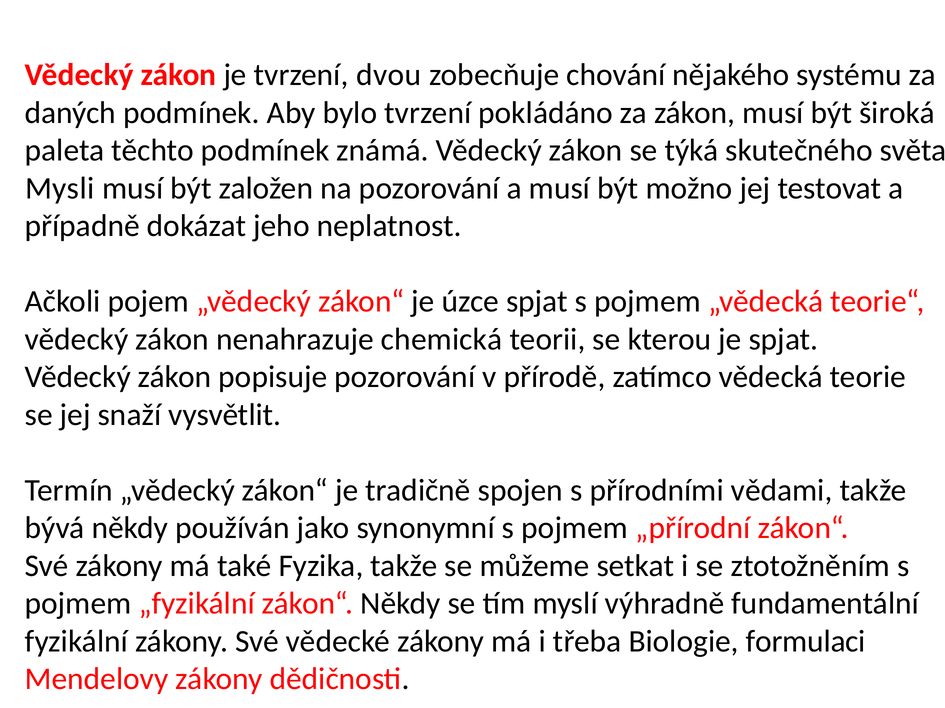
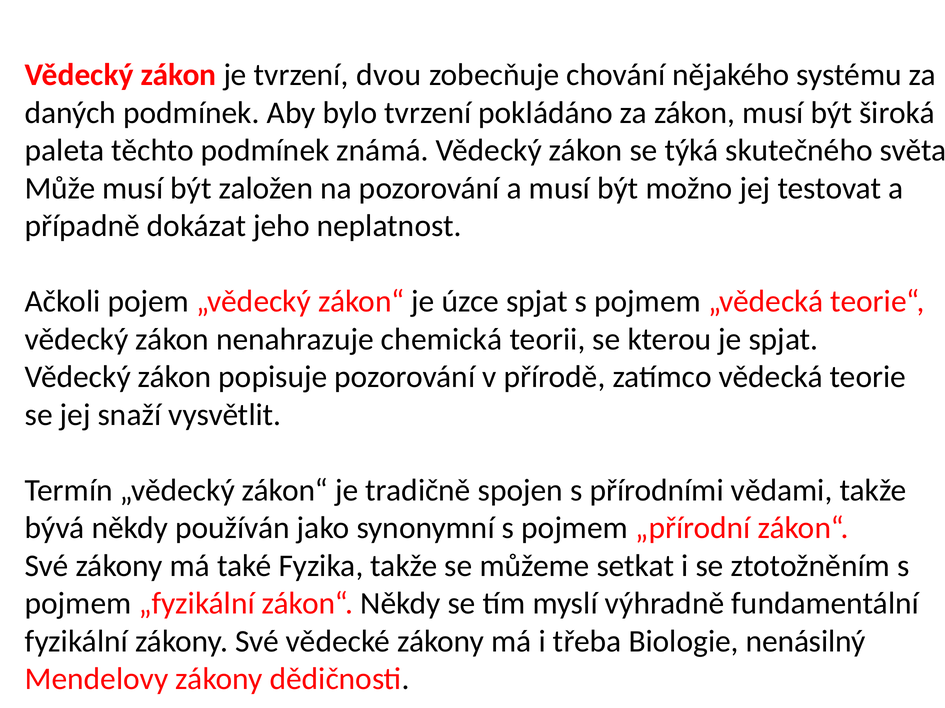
Mysli: Mysli -> Může
formulaci: formulaci -> nenásilný
